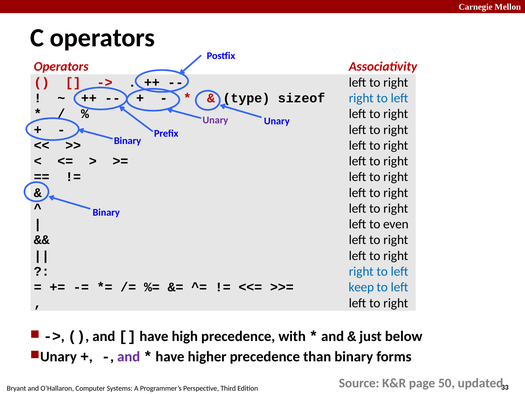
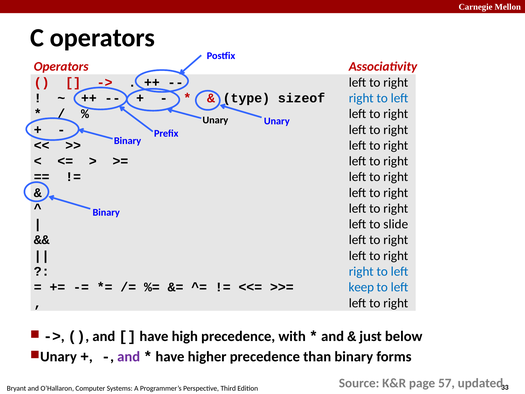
Unary at (215, 120) colour: purple -> black
even: even -> slide
50: 50 -> 57
